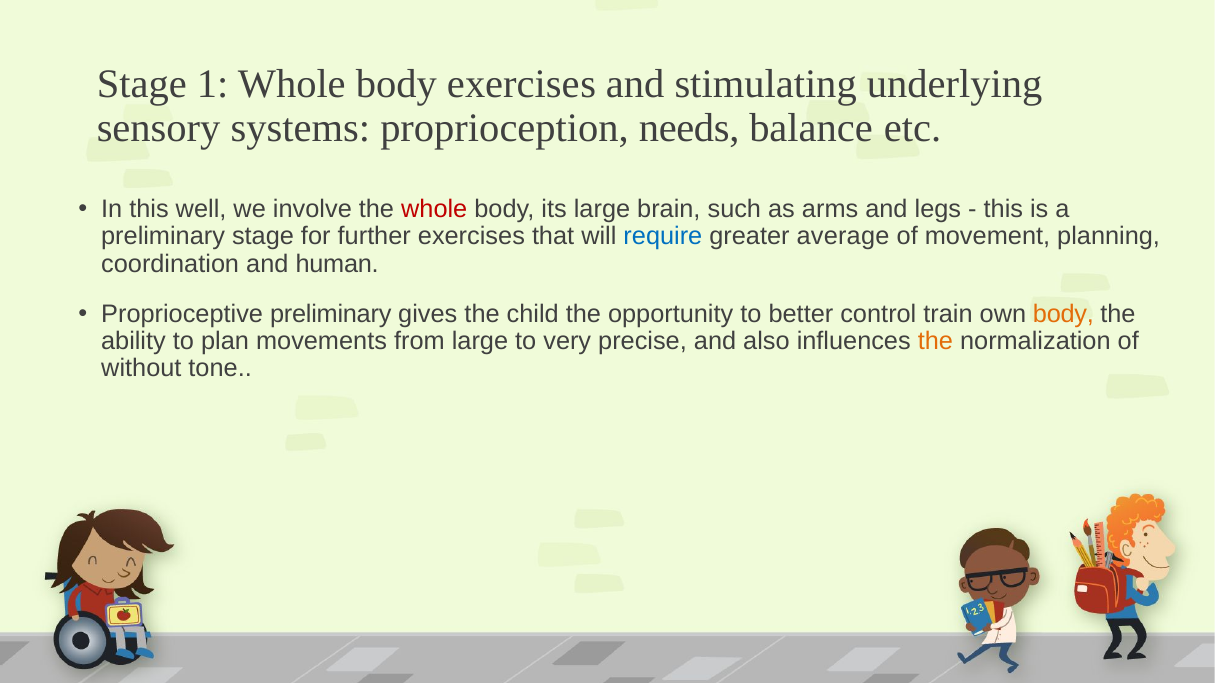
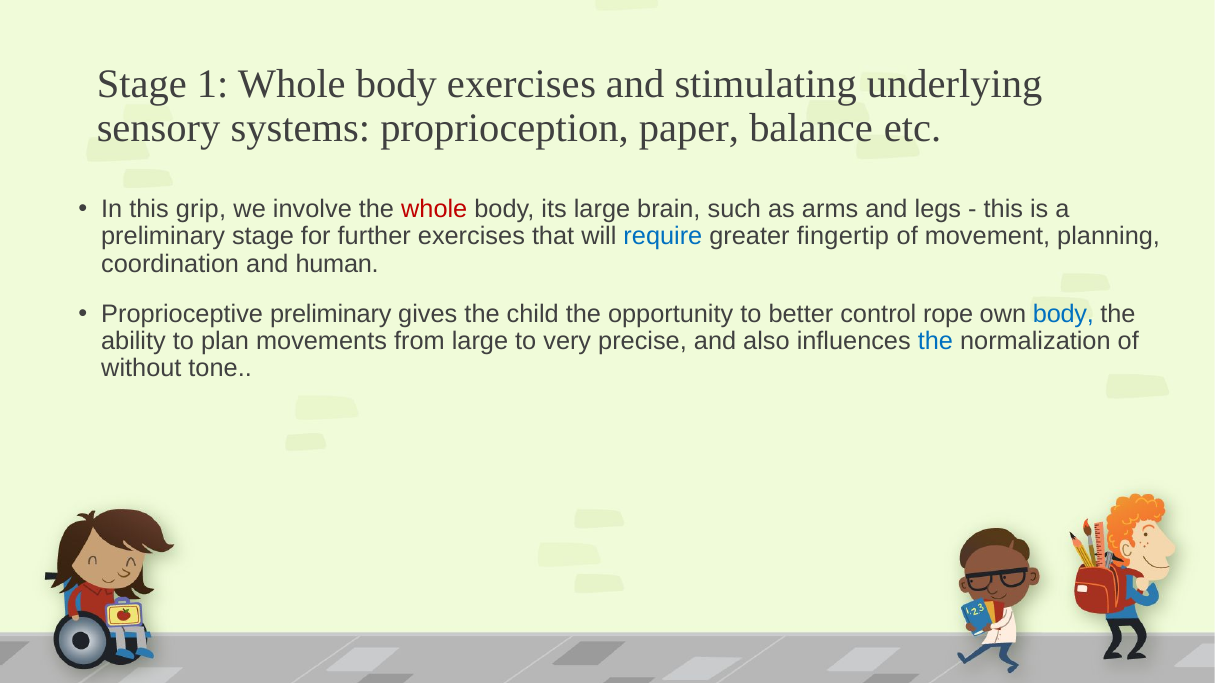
needs: needs -> paper
well: well -> grip
average: average -> fingertip
train: train -> rope
body at (1063, 314) colour: orange -> blue
the at (935, 341) colour: orange -> blue
